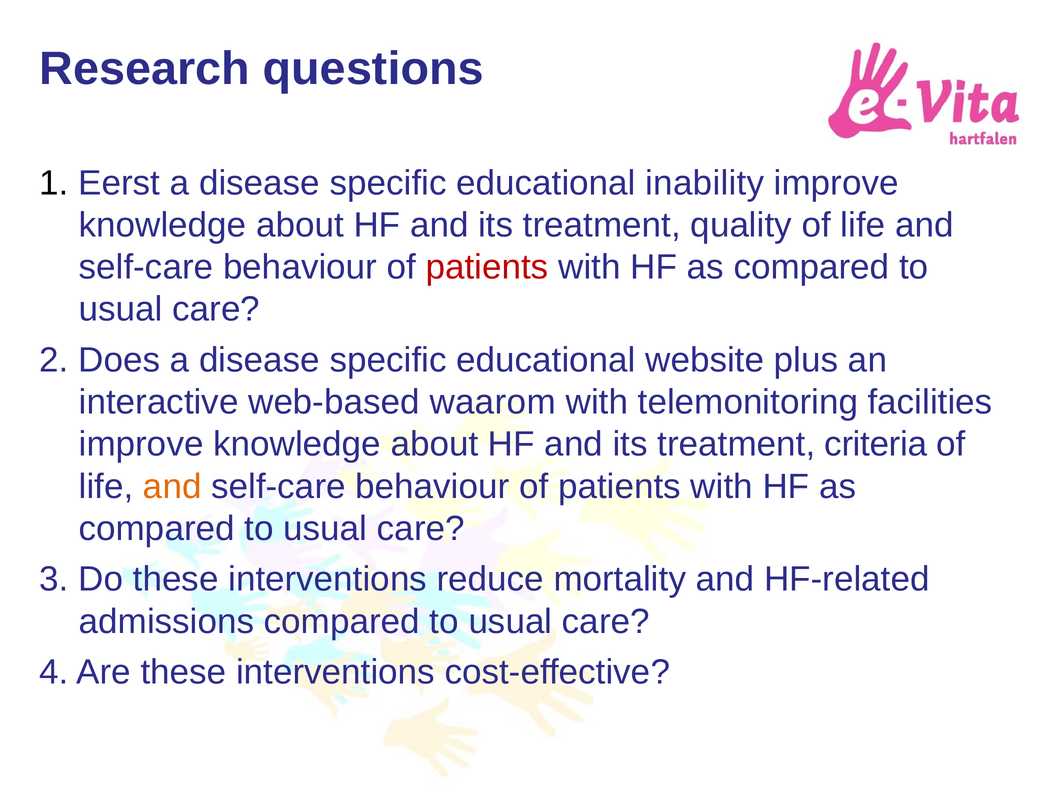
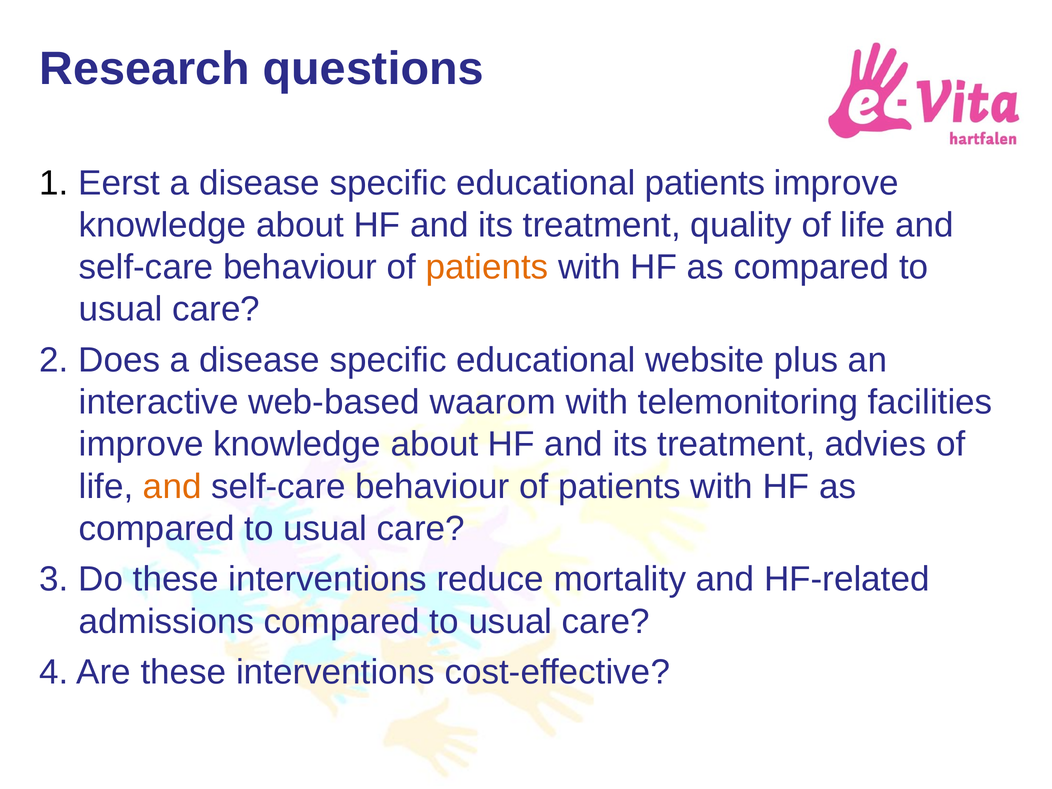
educational inability: inability -> patients
patients at (487, 267) colour: red -> orange
criteria: criteria -> advies
